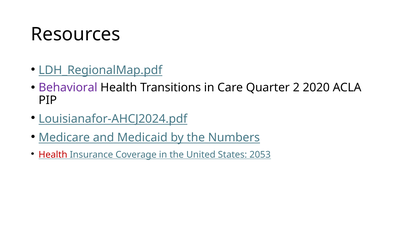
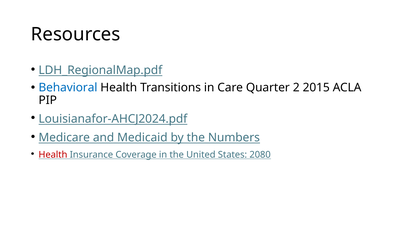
Behavioral colour: purple -> blue
2020: 2020 -> 2015
2053: 2053 -> 2080
